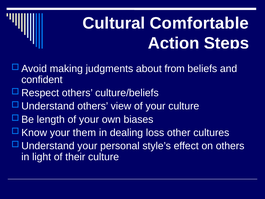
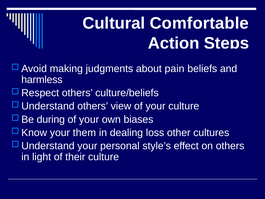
from: from -> pain
confident: confident -> harmless
length: length -> during
